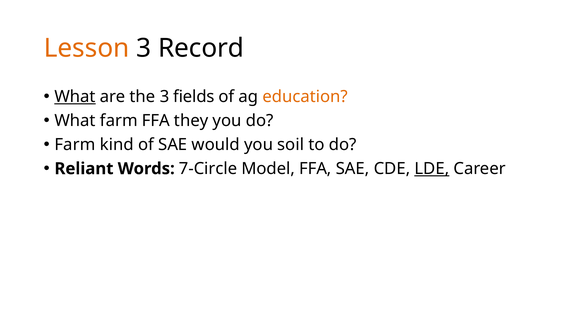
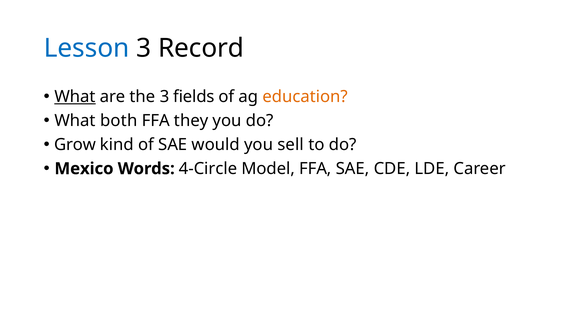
Lesson colour: orange -> blue
What farm: farm -> both
Farm at (75, 145): Farm -> Grow
soil: soil -> sell
Reliant: Reliant -> Mexico
7-Circle: 7-Circle -> 4-Circle
LDE underline: present -> none
